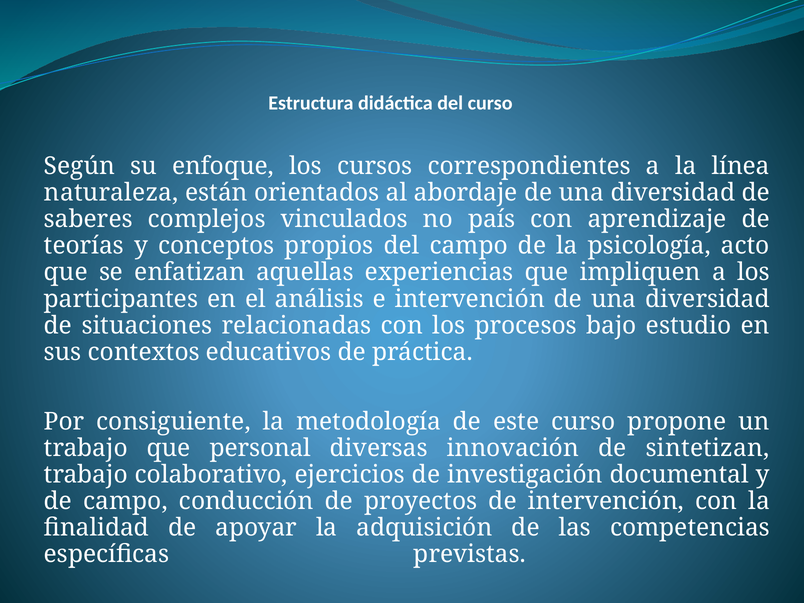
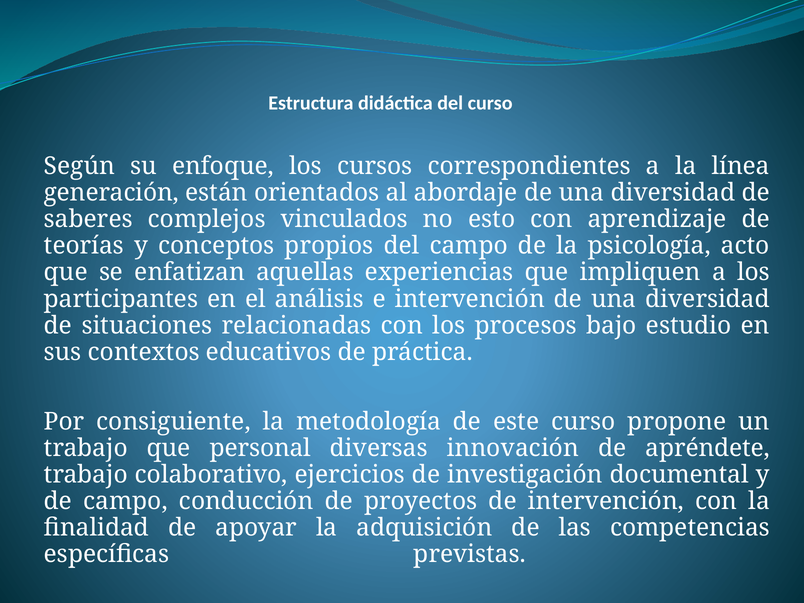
naturaleza: naturaleza -> generación
país: país -> esto
sintetizan: sintetizan -> apréndete
